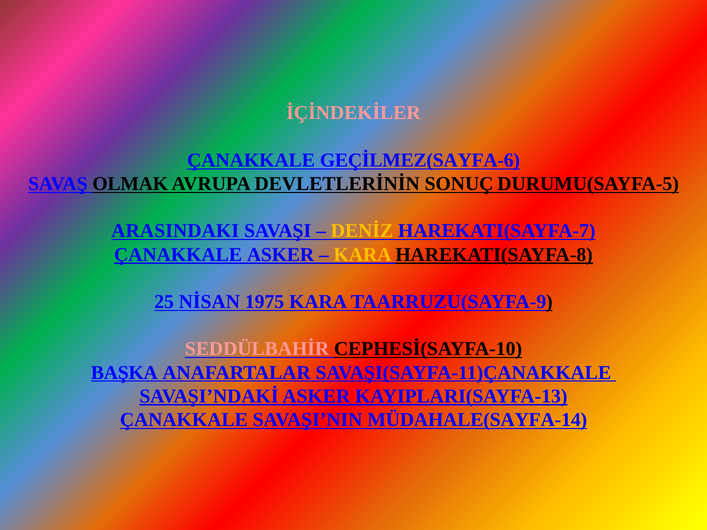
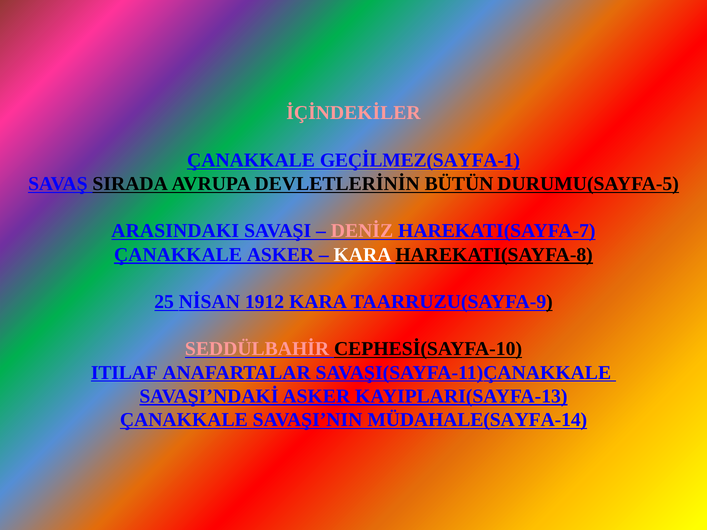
GEÇİLMEZ(SAYFA-6: GEÇİLMEZ(SAYFA-6 -> GEÇİLMEZ(SAYFA-1
OLMAK: OLMAK -> SIRADA
SONUÇ: SONUÇ -> BÜTÜN
DENİZ colour: yellow -> pink
KARA at (363, 255) colour: yellow -> white
1975: 1975 -> 1912
BAŞKA: BAŞKA -> ITILAF
